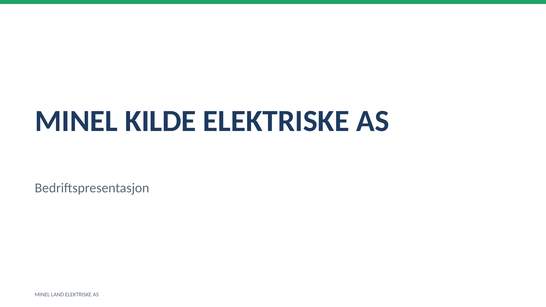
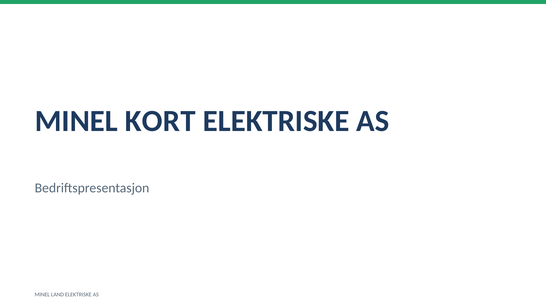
KILDE: KILDE -> KORT
